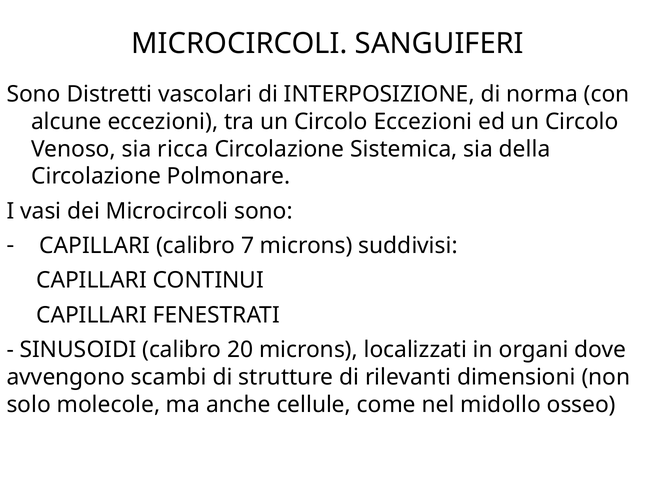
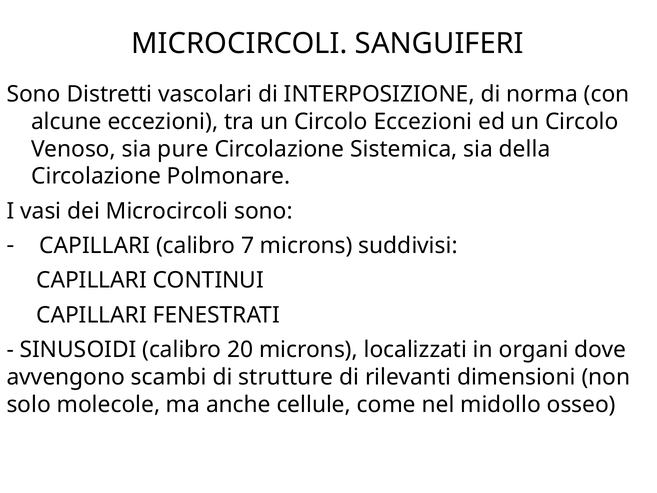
ricca: ricca -> pure
